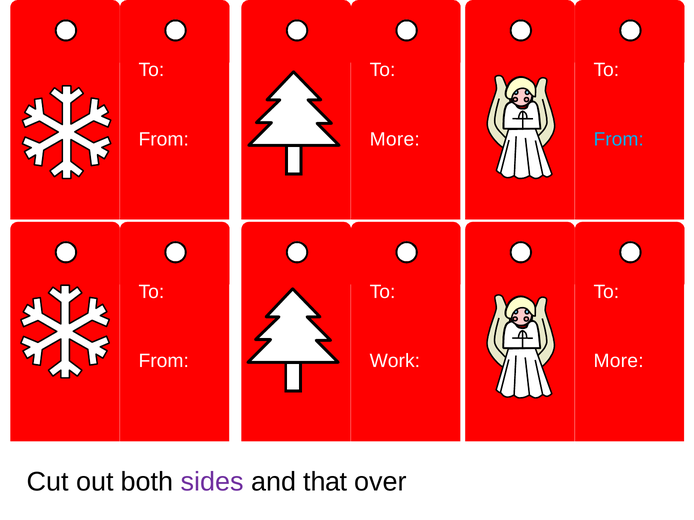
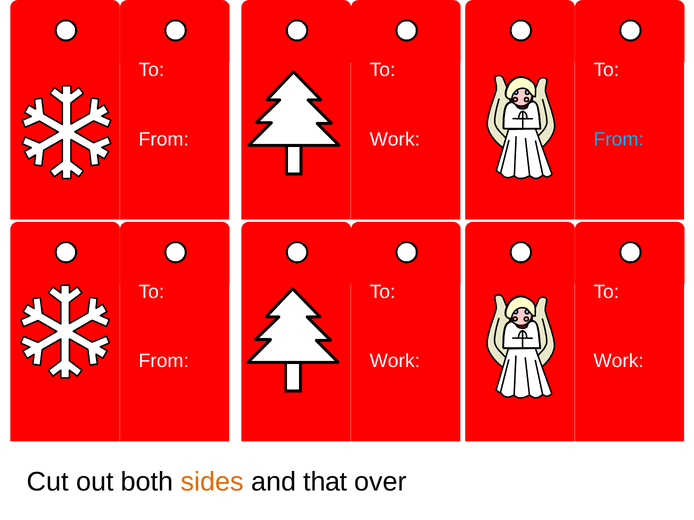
More at (395, 139): More -> Work
More at (619, 361): More -> Work
sides colour: purple -> orange
